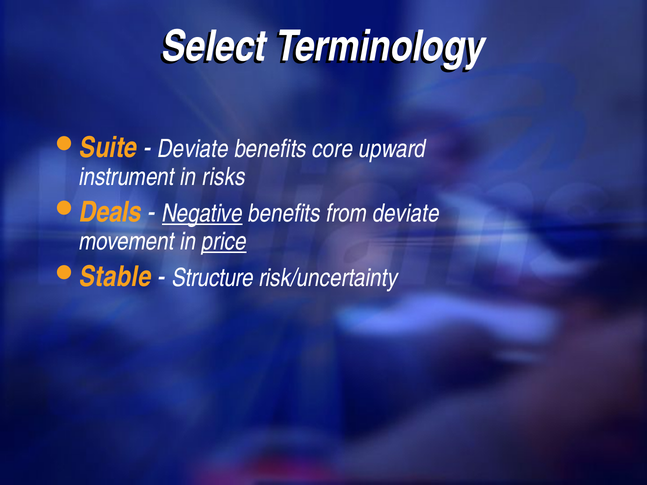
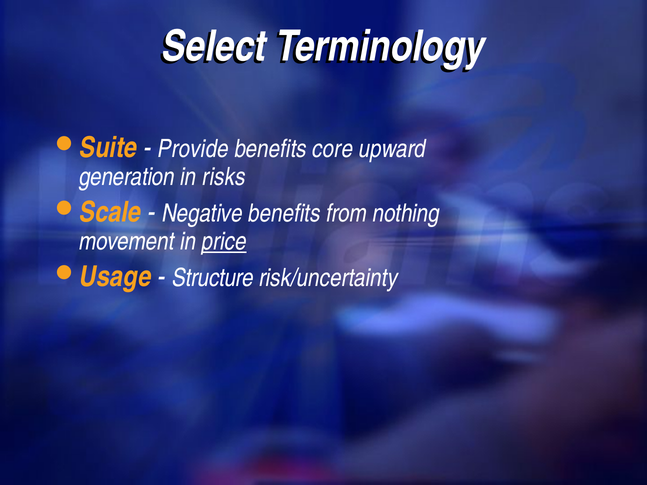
Deviate at (193, 149): Deviate -> Provide
instrument: instrument -> generation
Deals: Deals -> Scale
Negative underline: present -> none
from deviate: deviate -> nothing
Stable: Stable -> Usage
